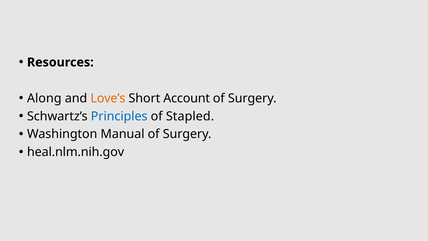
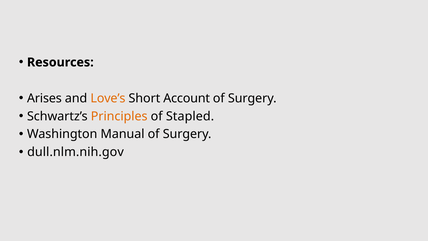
Along: Along -> Arises
Principles colour: blue -> orange
heal.nlm.nih.gov: heal.nlm.nih.gov -> dull.nlm.nih.gov
